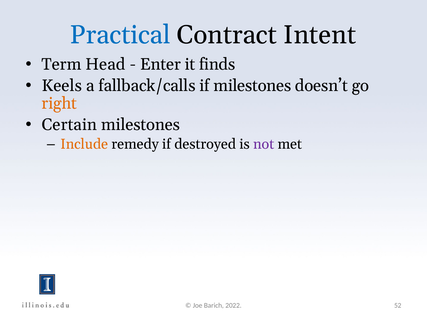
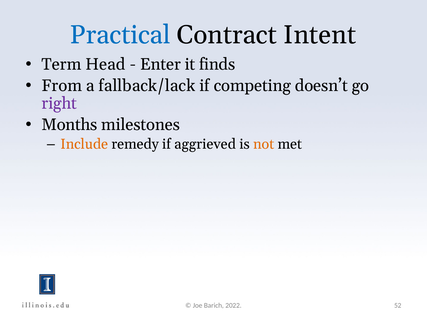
Keels: Keels -> From
fallback/calls: fallback/calls -> fallback/lack
if milestones: milestones -> competing
right colour: orange -> purple
Certain: Certain -> Months
destroyed: destroyed -> aggrieved
not colour: purple -> orange
